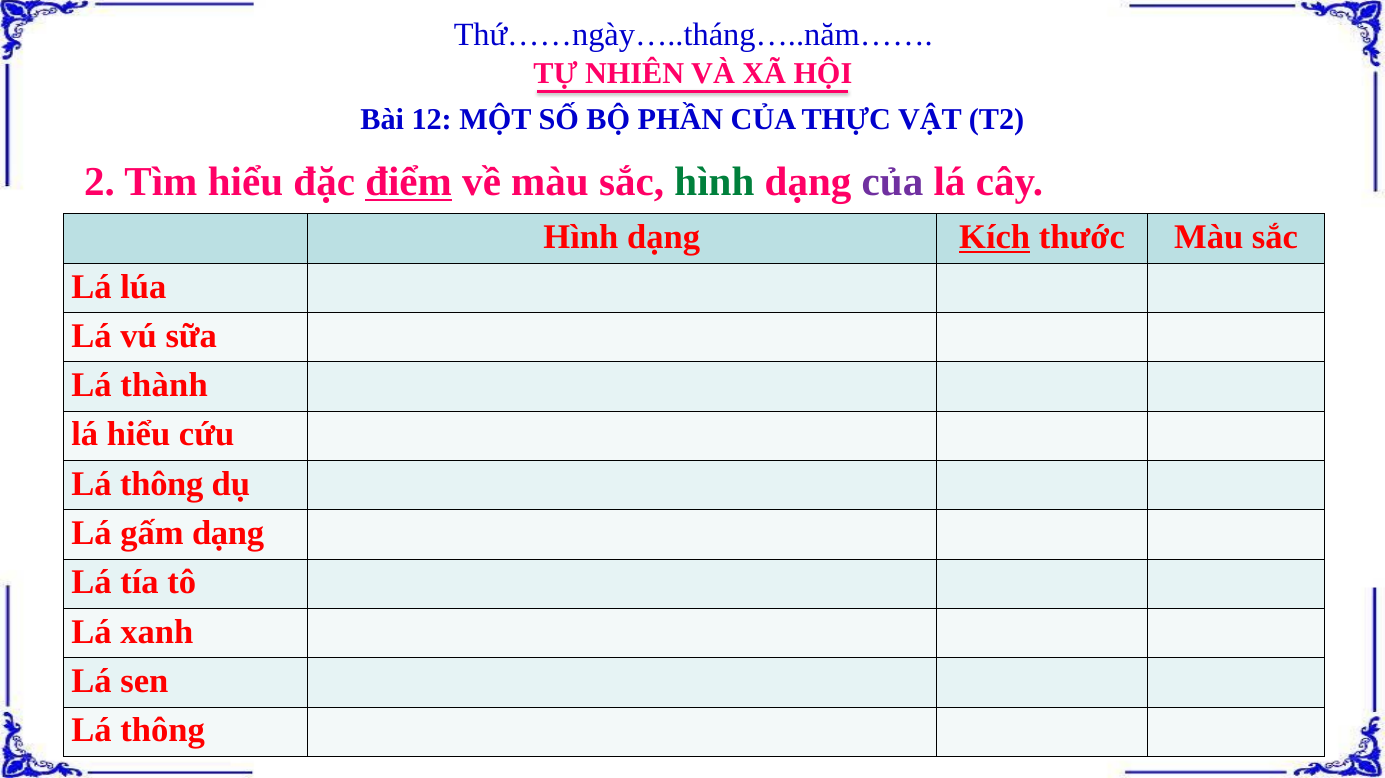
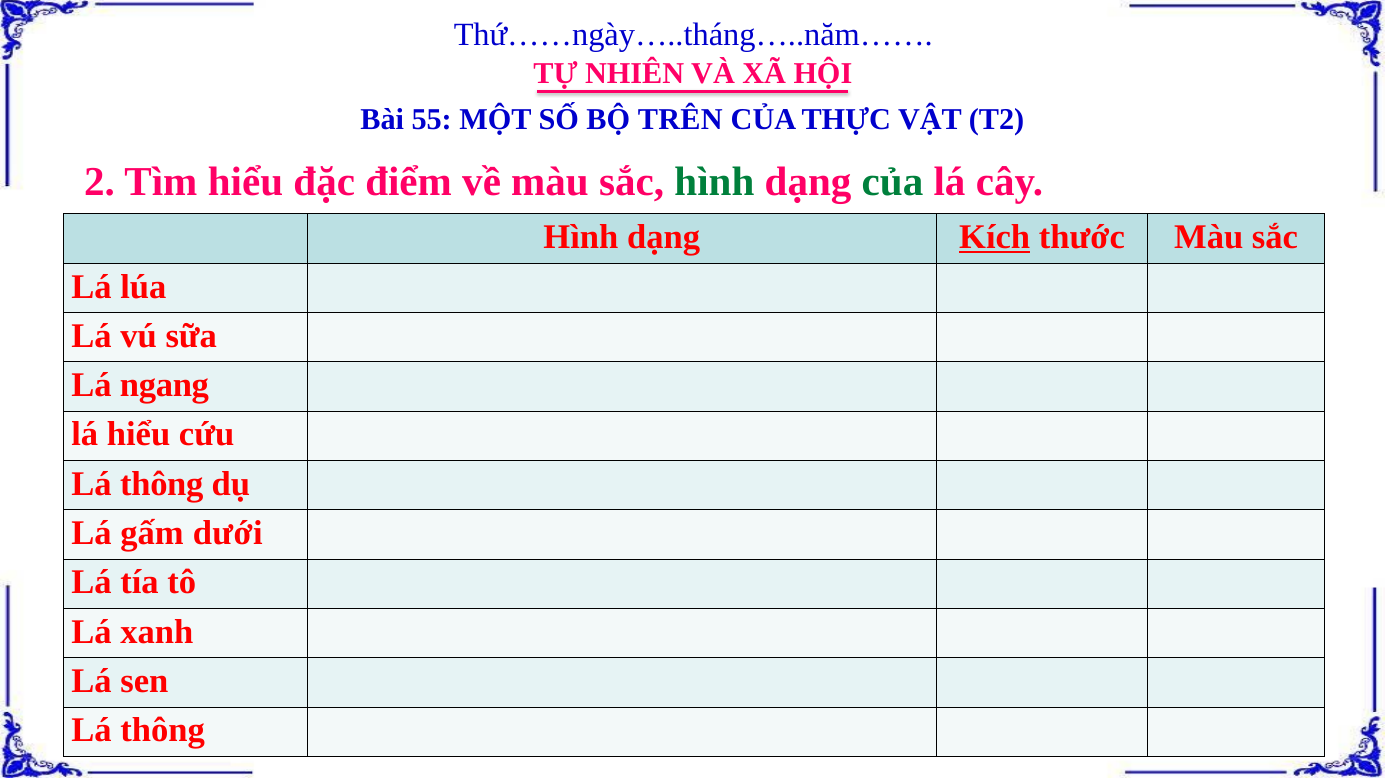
12: 12 -> 55
PHẦN: PHẦN -> TRÊN
điểm underline: present -> none
của at (892, 182) colour: purple -> green
thành: thành -> ngang
gấm dạng: dạng -> dưới
